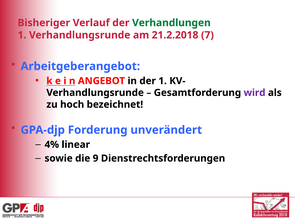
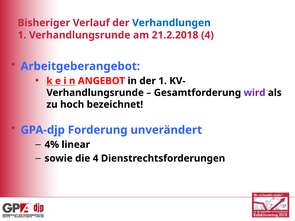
Verhandlungen colour: green -> blue
21.2.2018 7: 7 -> 4
die 9: 9 -> 4
